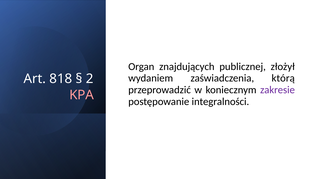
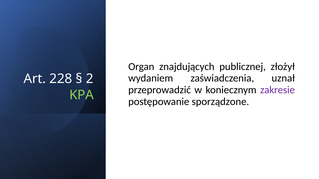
którą: którą -> uznał
818: 818 -> 228
KPA colour: pink -> light green
integralności: integralności -> sporządzone
